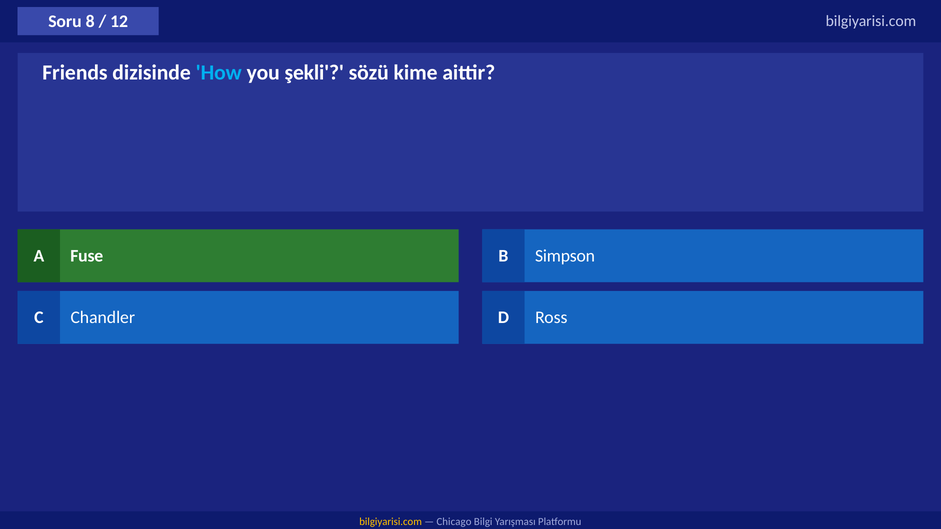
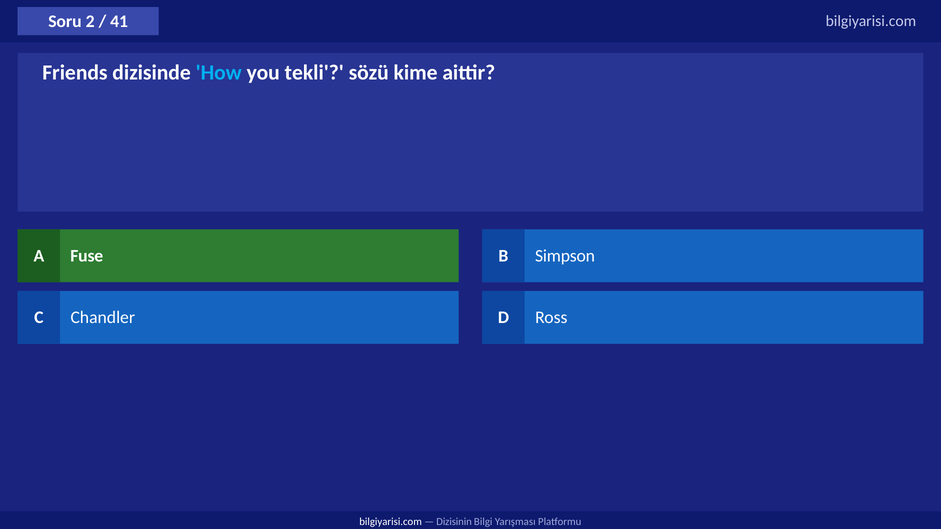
8: 8 -> 2
12: 12 -> 41
şekli: şekli -> tekli
bilgiyarisi.com at (391, 522) colour: yellow -> white
Chicago: Chicago -> Dizisinin
